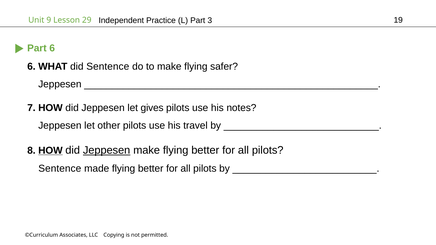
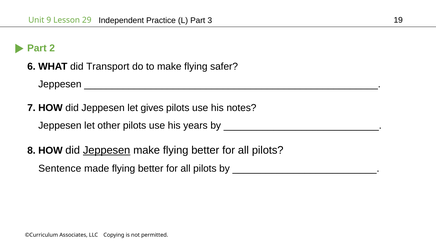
Part 6: 6 -> 2
did Sentence: Sentence -> Transport
travel: travel -> years
HOW at (50, 151) underline: present -> none
